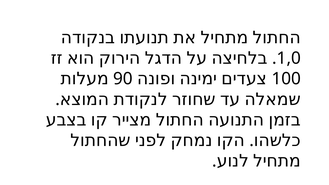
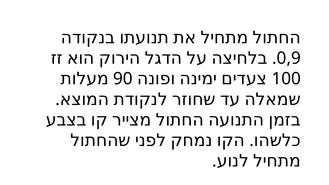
1,0: 1,0 -> 0,9
